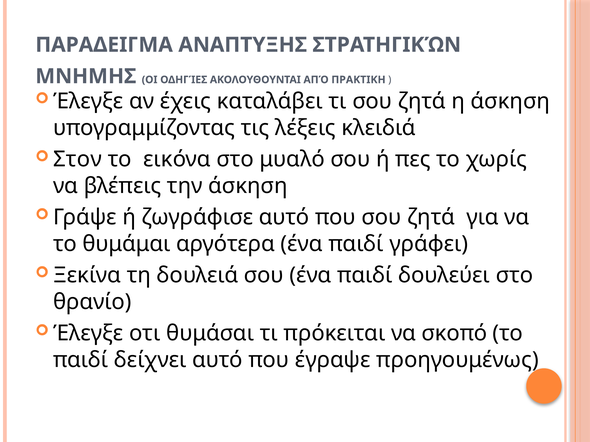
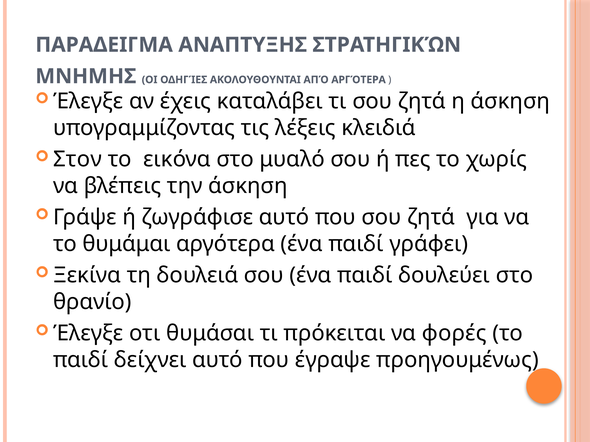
ΑΠΌ ΠΡΑΚΤΙΚΗ: ΠΡΑΚΤΙΚΗ -> ΑΡΓΌΤΕΡΑ
σκοπό: σκοπό -> φορές
